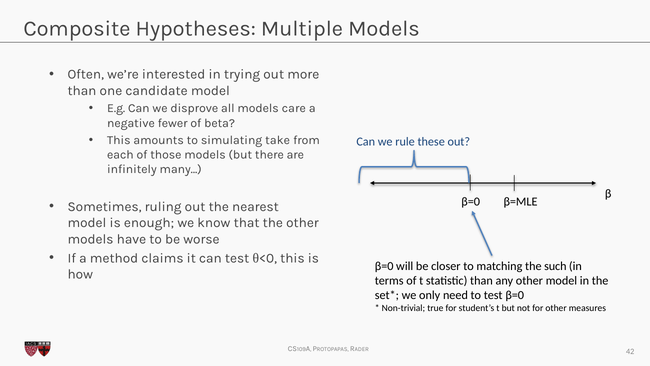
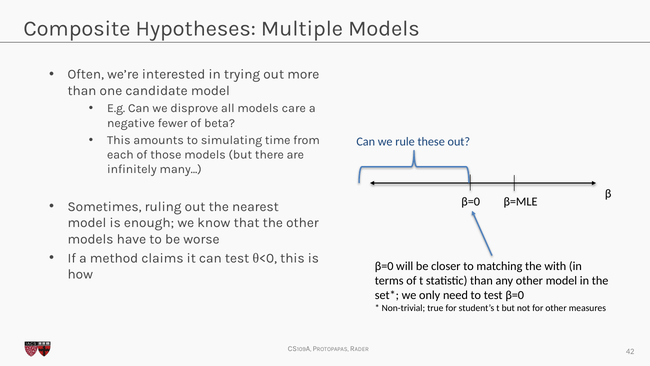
take: take -> time
such: such -> with
